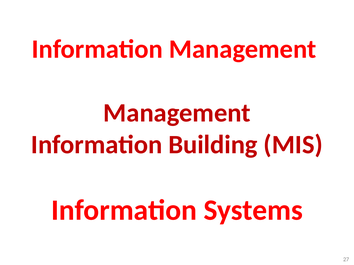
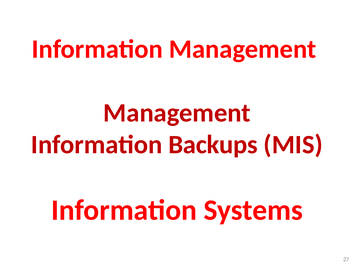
Building: Building -> Backups
